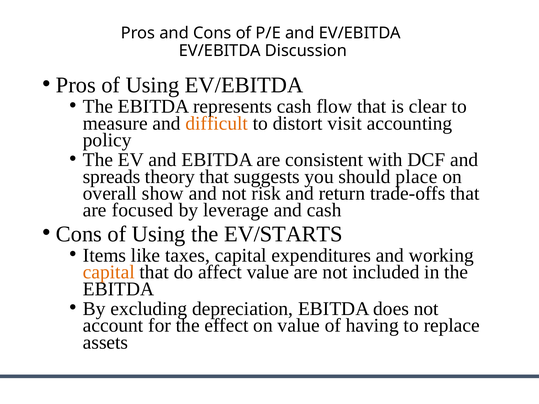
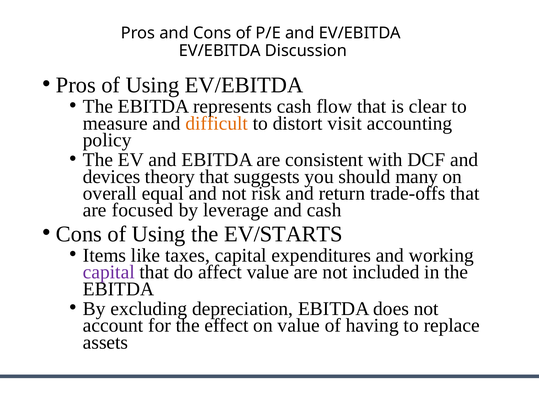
spreads: spreads -> devices
place: place -> many
show: show -> equal
capital at (109, 272) colour: orange -> purple
